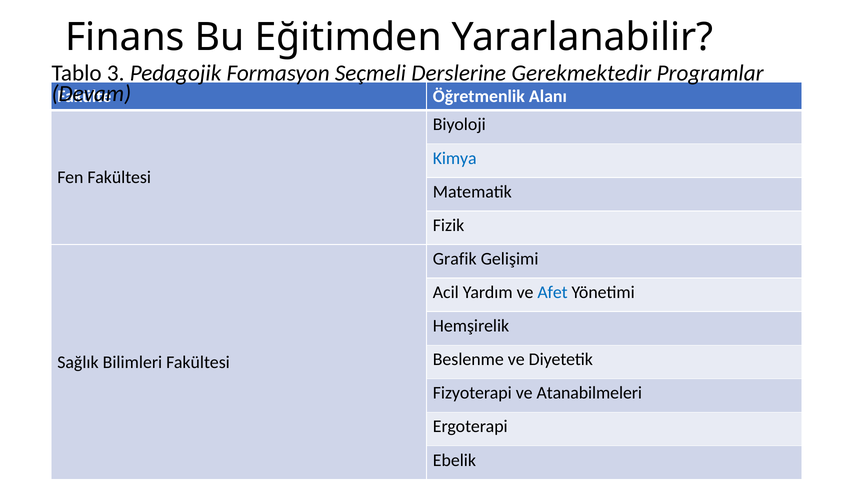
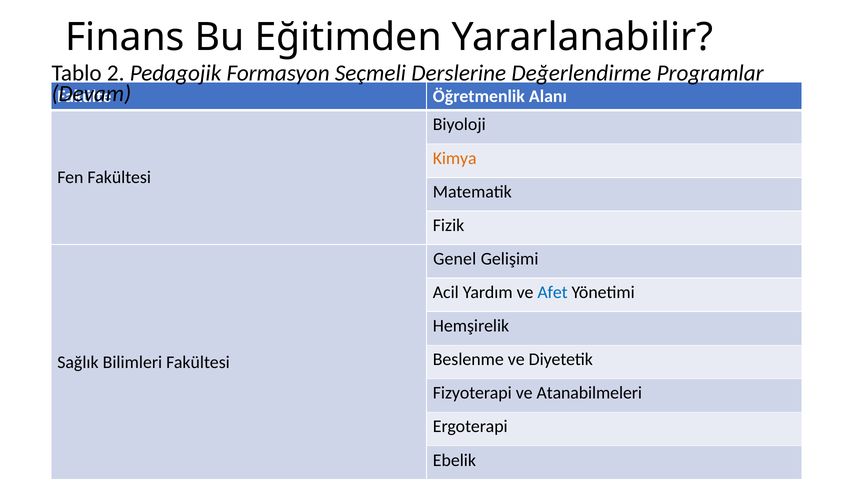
3: 3 -> 2
Gerekmektedir: Gerekmektedir -> Değerlendirme
Kimya colour: blue -> orange
Grafik: Grafik -> Genel
